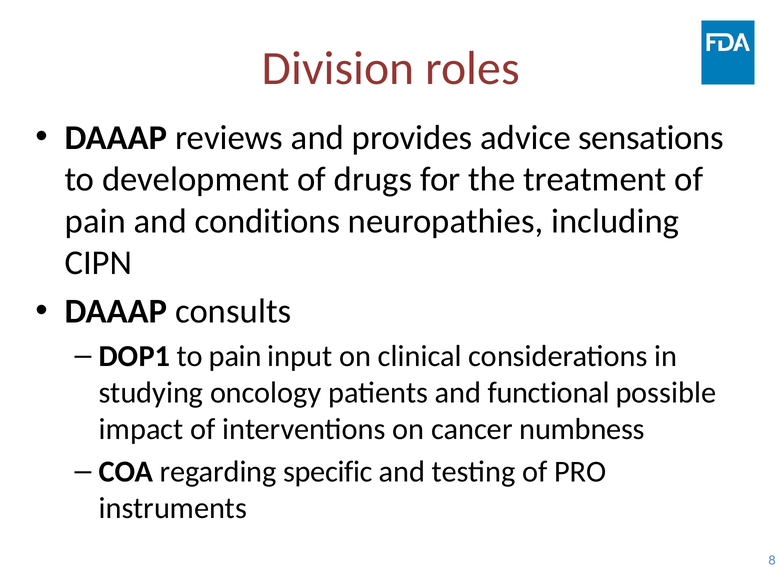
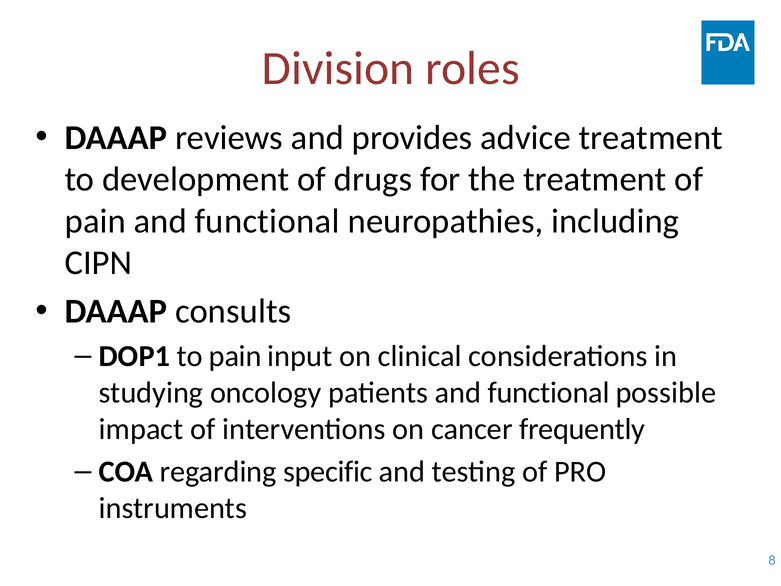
advice sensations: sensations -> treatment
pain and conditions: conditions -> functional
numbness: numbness -> frequently
